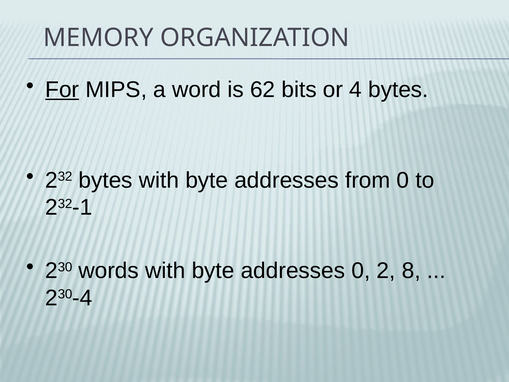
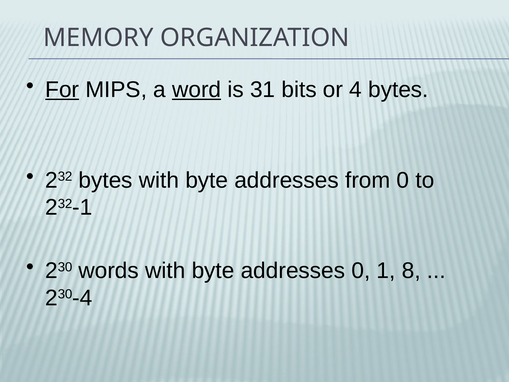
word underline: none -> present
62: 62 -> 31
2: 2 -> 1
